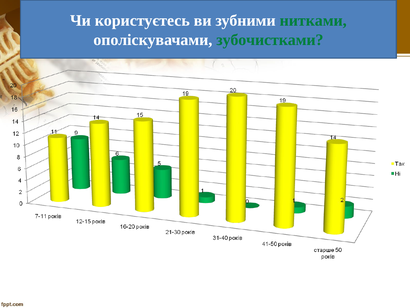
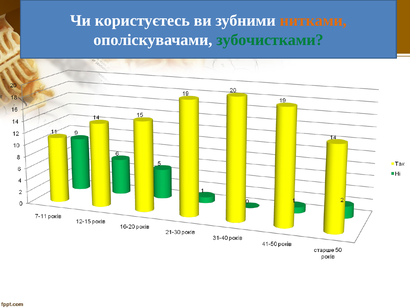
нитками colour: green -> orange
